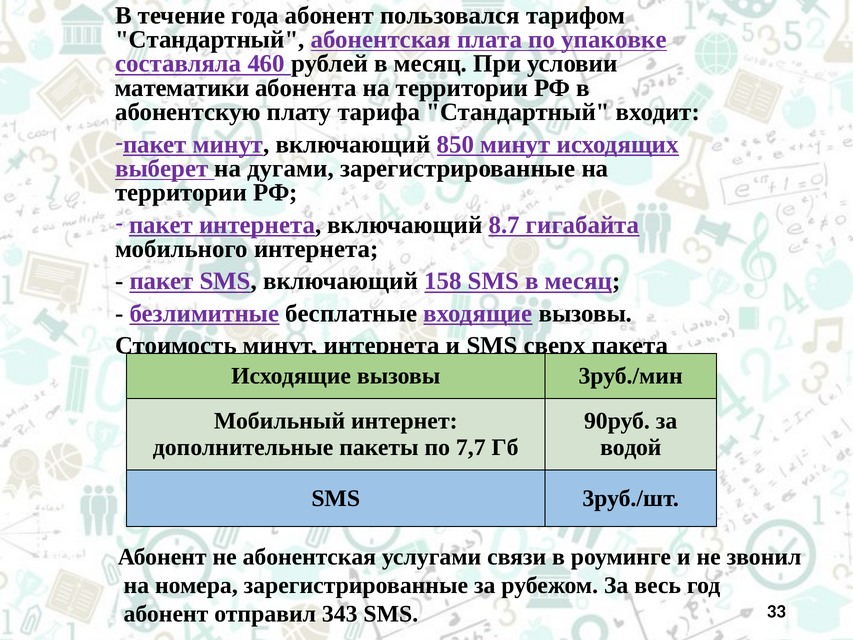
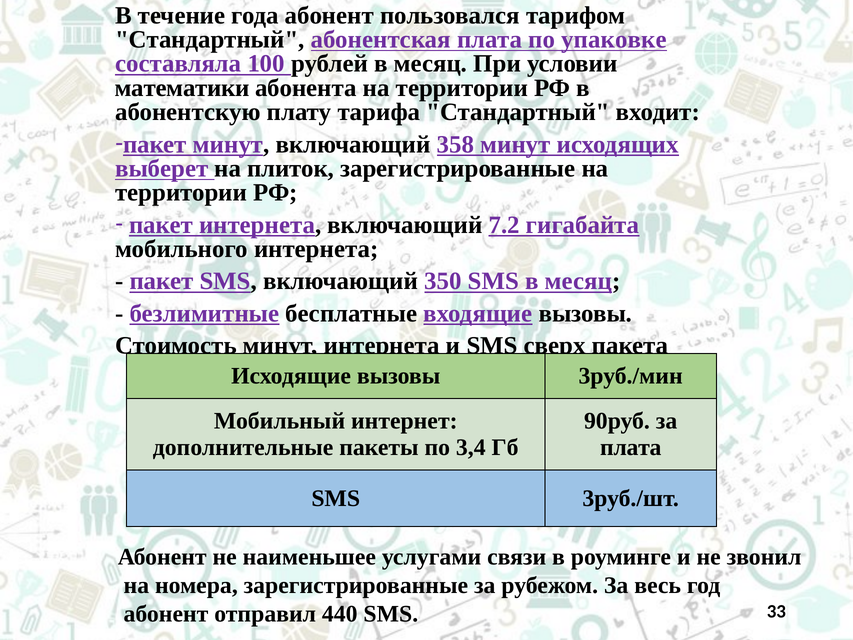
460: 460 -> 100
850: 850 -> 358
дугами: дугами -> плиток
8.7: 8.7 -> 7.2
158: 158 -> 350
7,7: 7,7 -> 3,4
водой at (631, 447): водой -> плата
не абонентская: абонентская -> наименьшее
343: 343 -> 440
